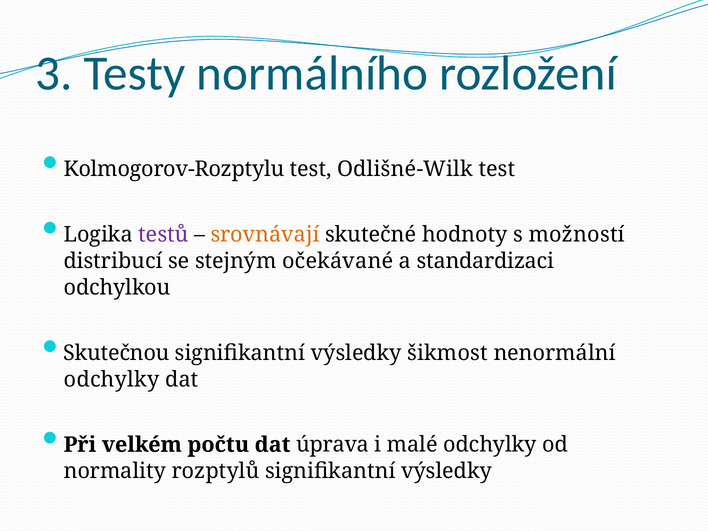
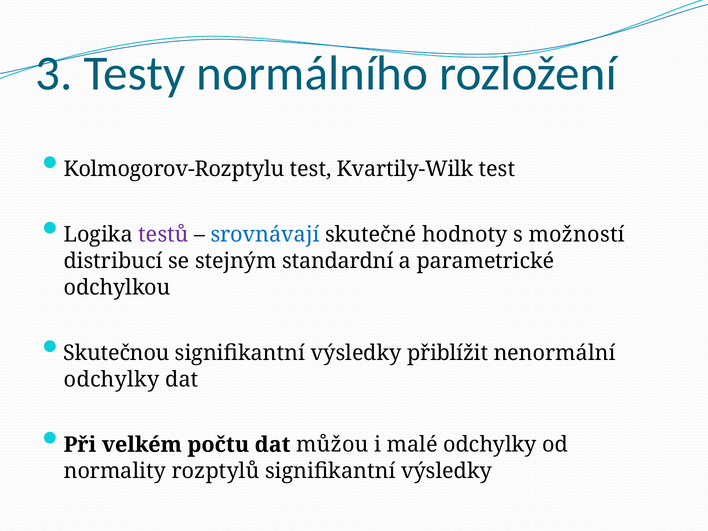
Odlišné-Wilk: Odlišné-Wilk -> Kvartily-Wilk
srovnávají colour: orange -> blue
očekávané: očekávané -> standardní
standardizaci: standardizaci -> parametrické
šikmost: šikmost -> přiblížit
úprava: úprava -> můžou
